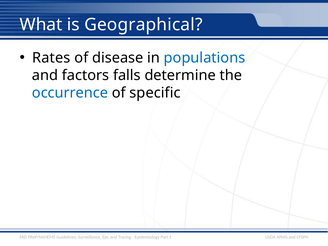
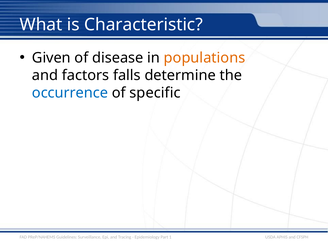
Geographical: Geographical -> Characteristic
Rates: Rates -> Given
populations colour: blue -> orange
